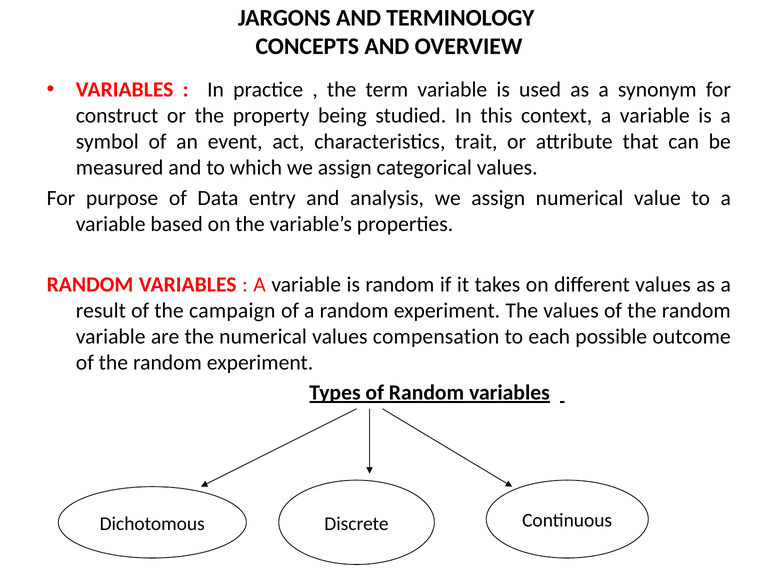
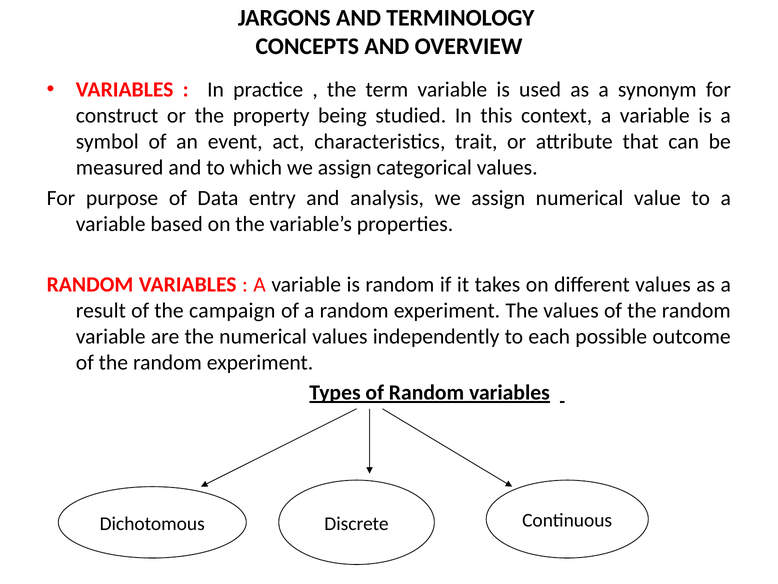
compensation: compensation -> independently
